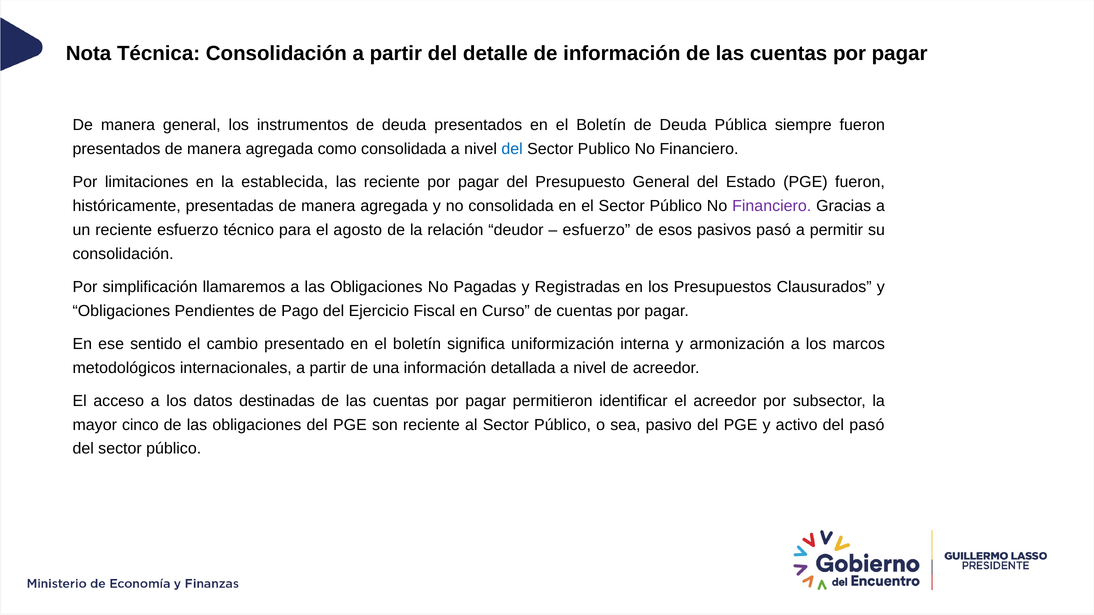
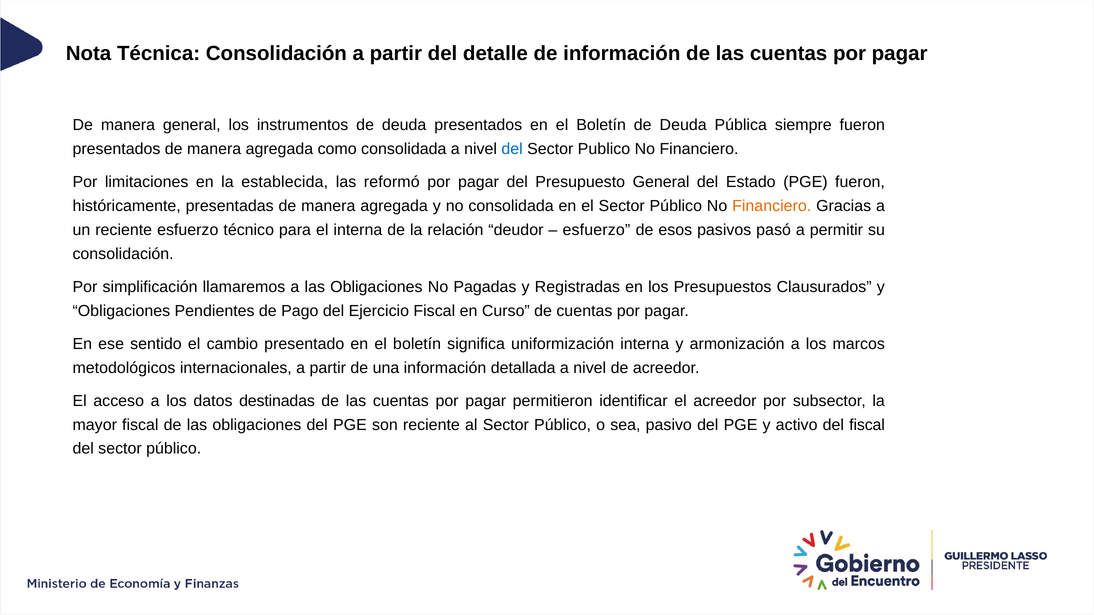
las reciente: reciente -> reformó
Financiero at (772, 206) colour: purple -> orange
el agosto: agosto -> interna
mayor cinco: cinco -> fiscal
del pasó: pasó -> fiscal
